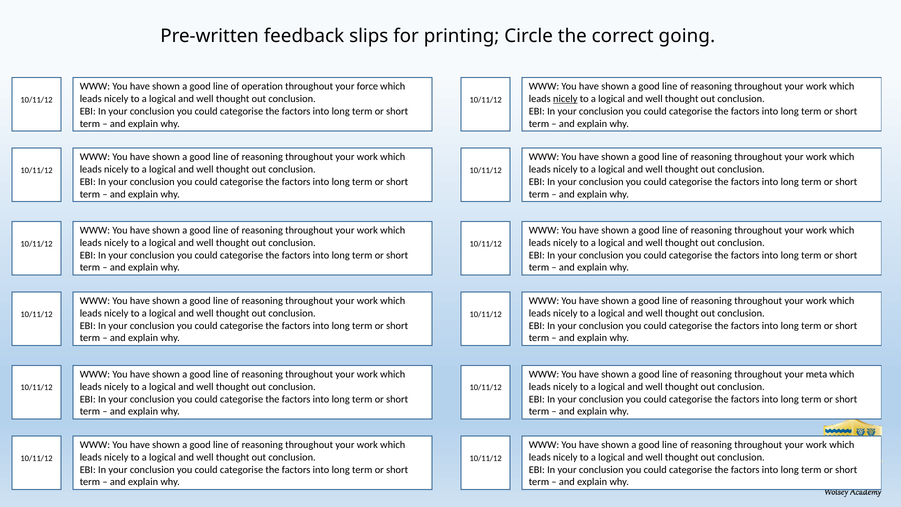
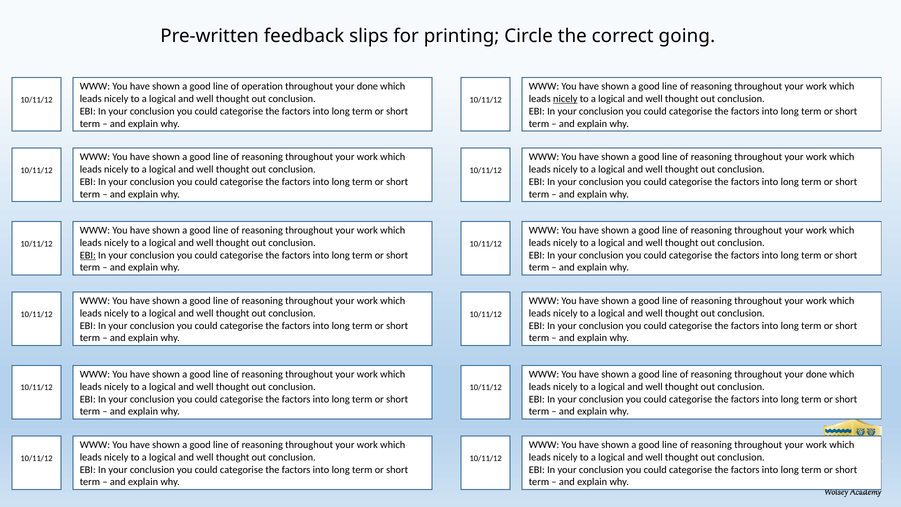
force at (367, 86): force -> done
EBI at (88, 255) underline: none -> present
reasoning throughout your meta: meta -> done
